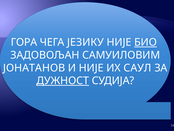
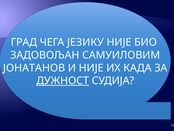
ГОРА: ГОРА -> ГРАД
БИО underline: present -> none
САУЛ: САУЛ -> КАДА
